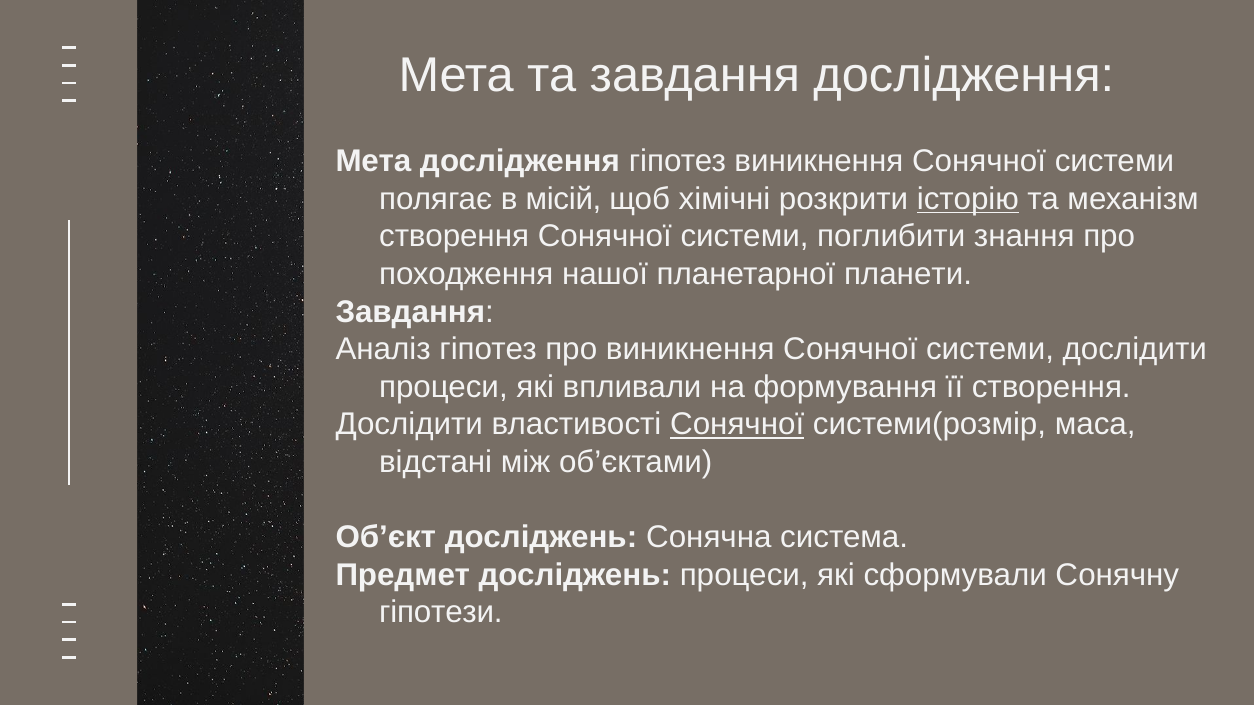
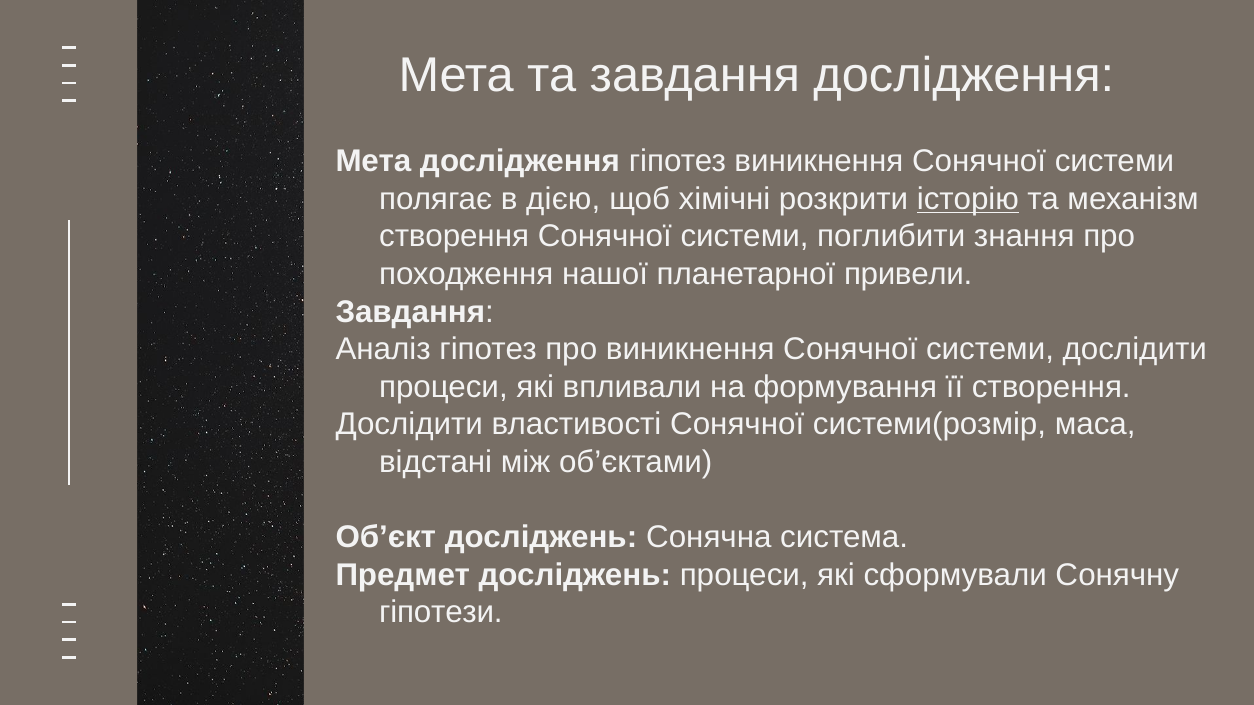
місій: місій -> дією
планети: планети -> привели
Сонячної at (737, 425) underline: present -> none
